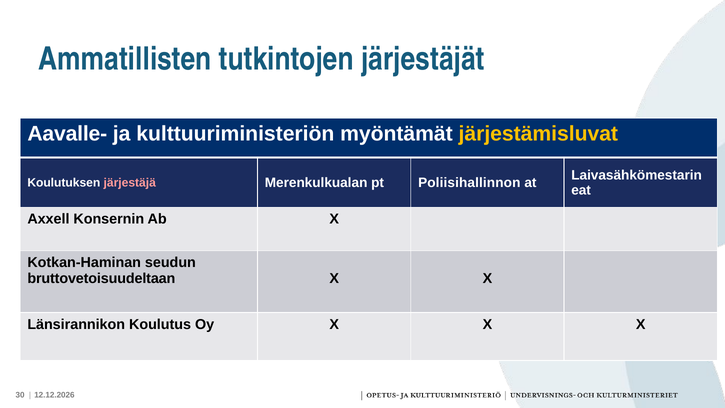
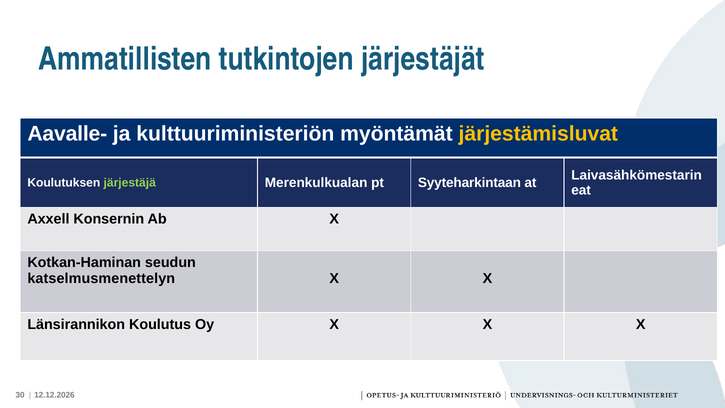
järjestäjä colour: pink -> light green
Poliisihallinnon: Poliisihallinnon -> Syyteharkintaan
bruttovetoisuudeltaan: bruttovetoisuudeltaan -> katselmusmenettelyn
